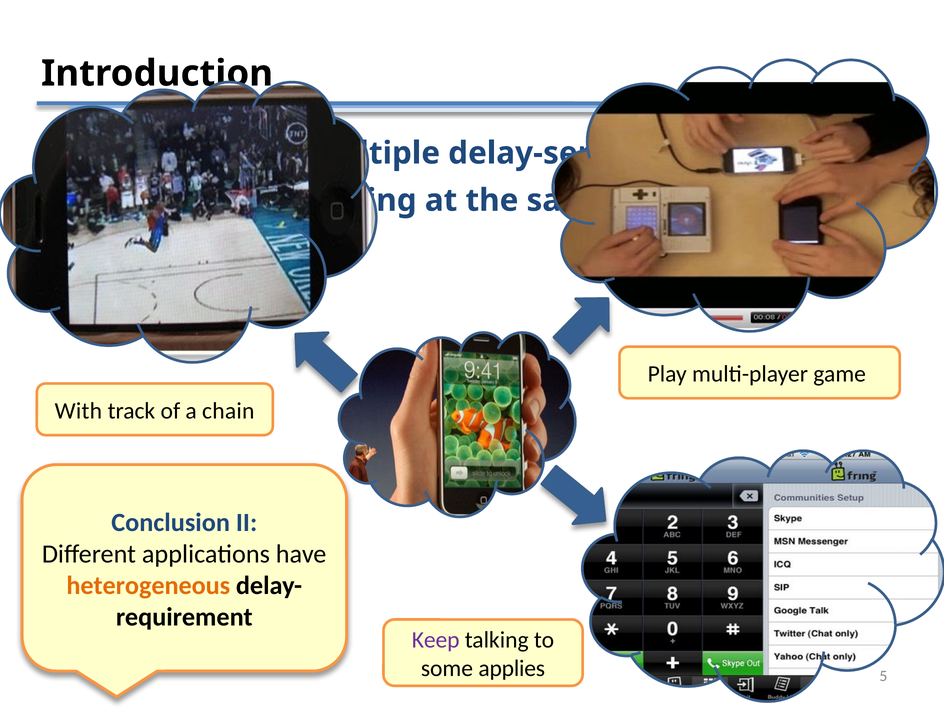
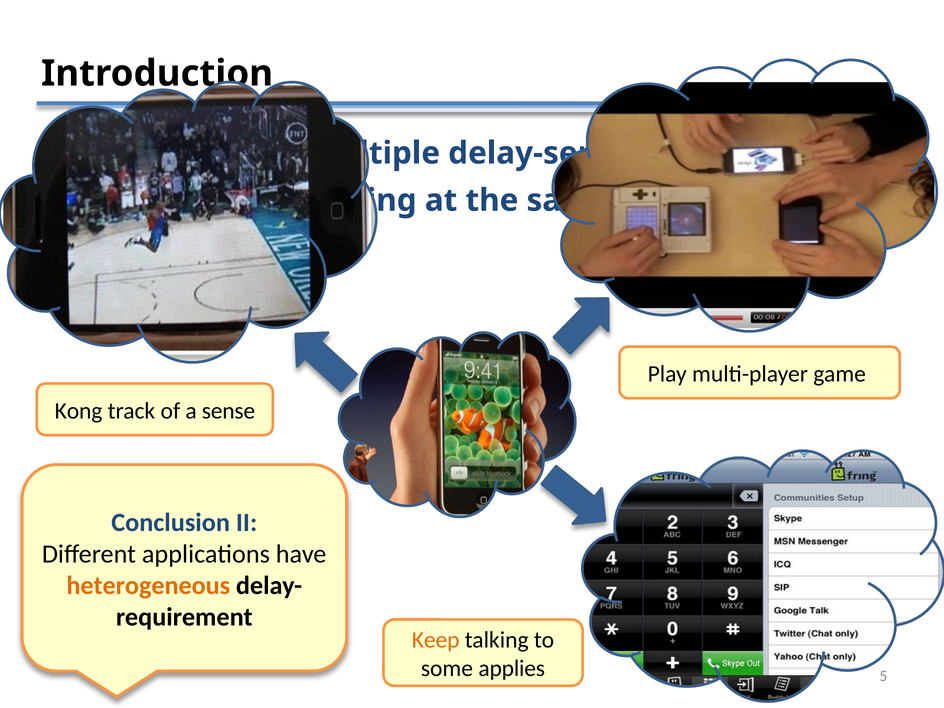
With: With -> Kong
chain: chain -> sense
Keep colour: purple -> orange
